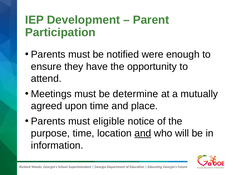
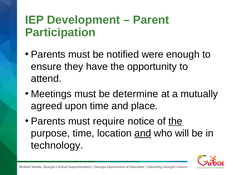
eligible: eligible -> require
the at (175, 121) underline: none -> present
information: information -> technology
